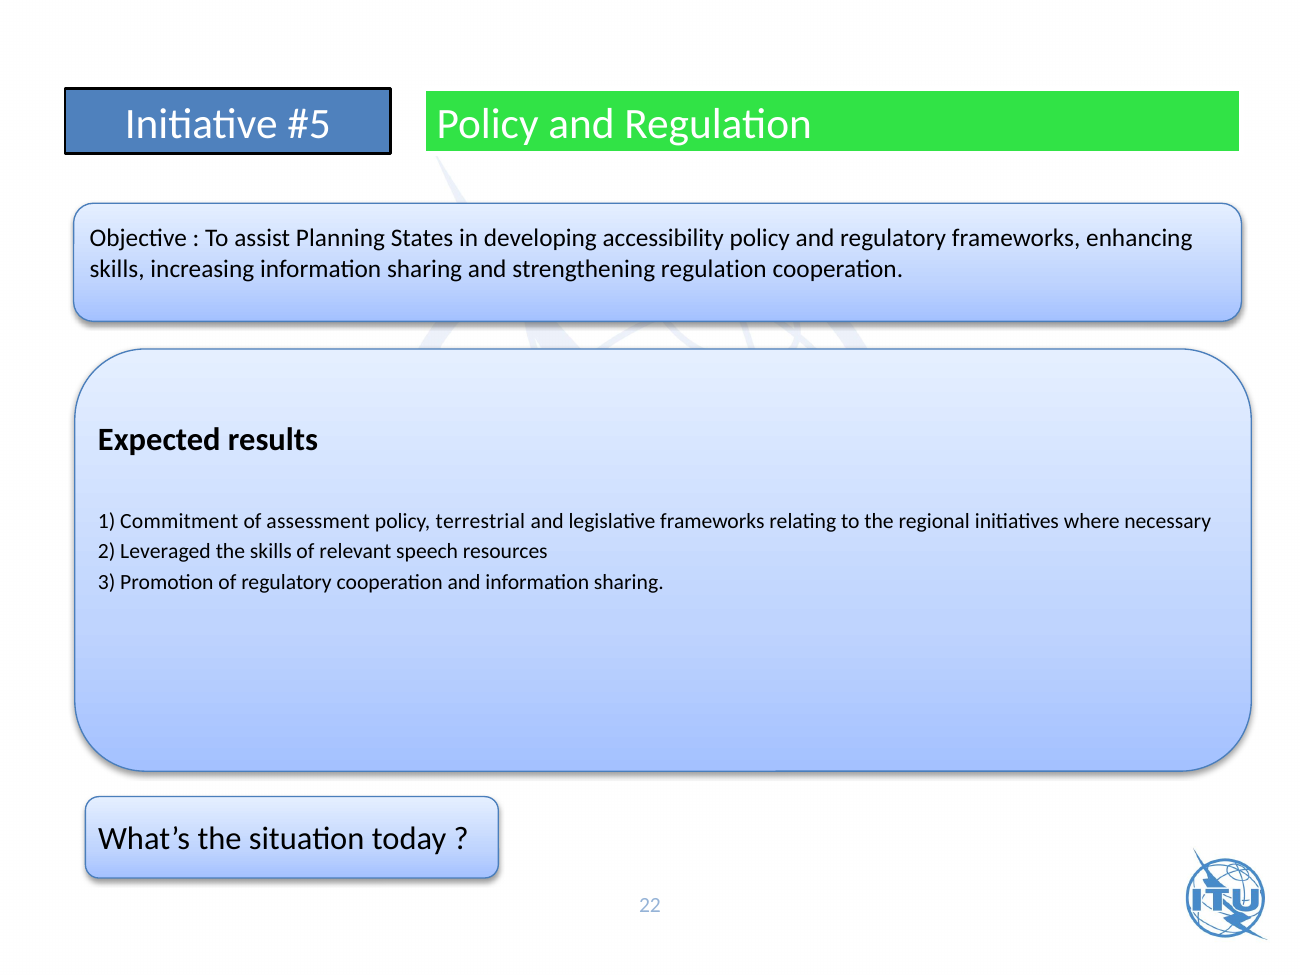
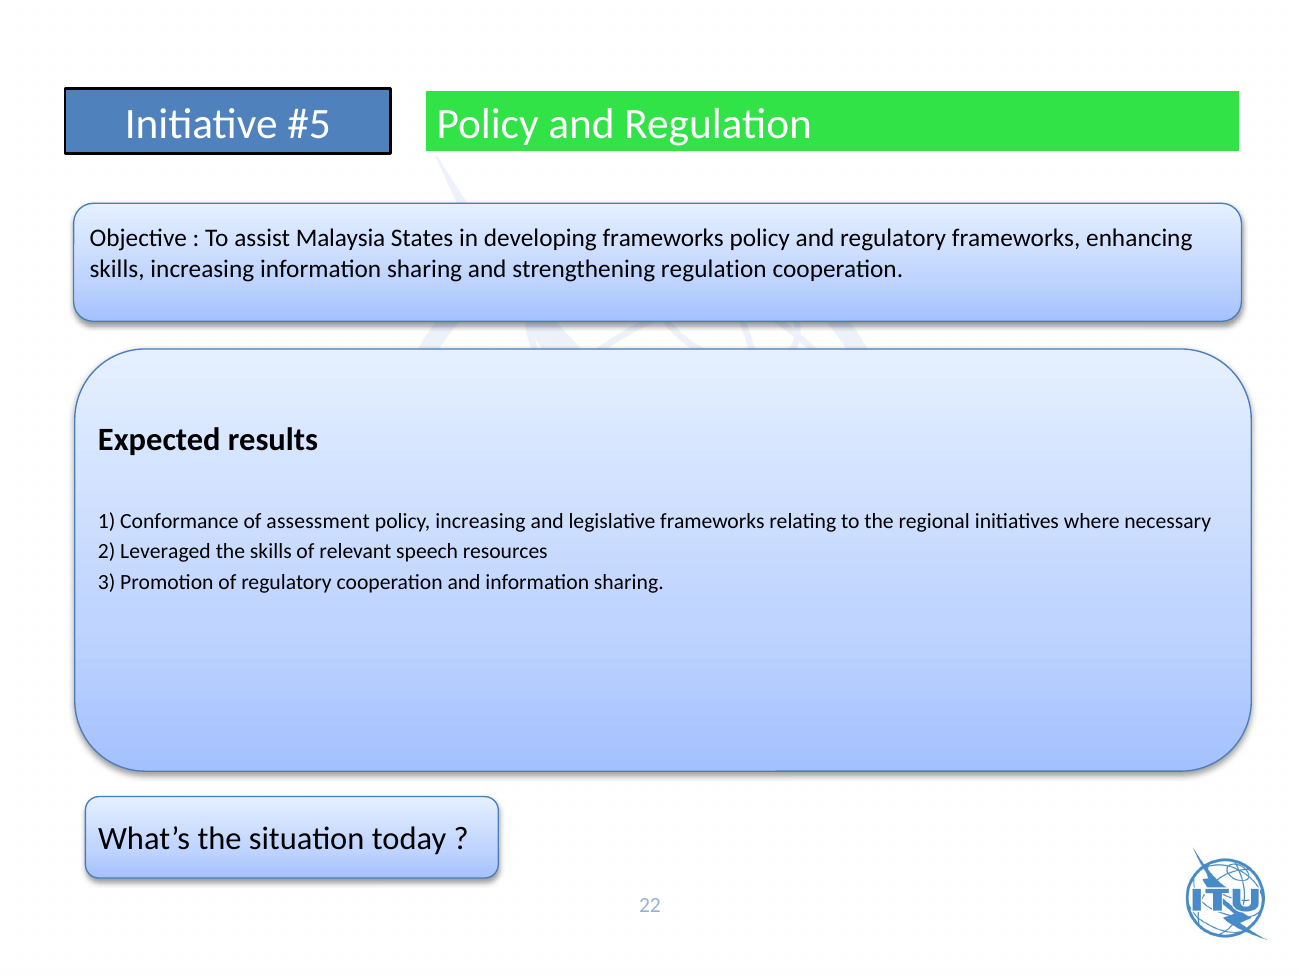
Planning: Planning -> Malaysia
developing accessibility: accessibility -> frameworks
Commitment: Commitment -> Conformance
policy terrestrial: terrestrial -> increasing
